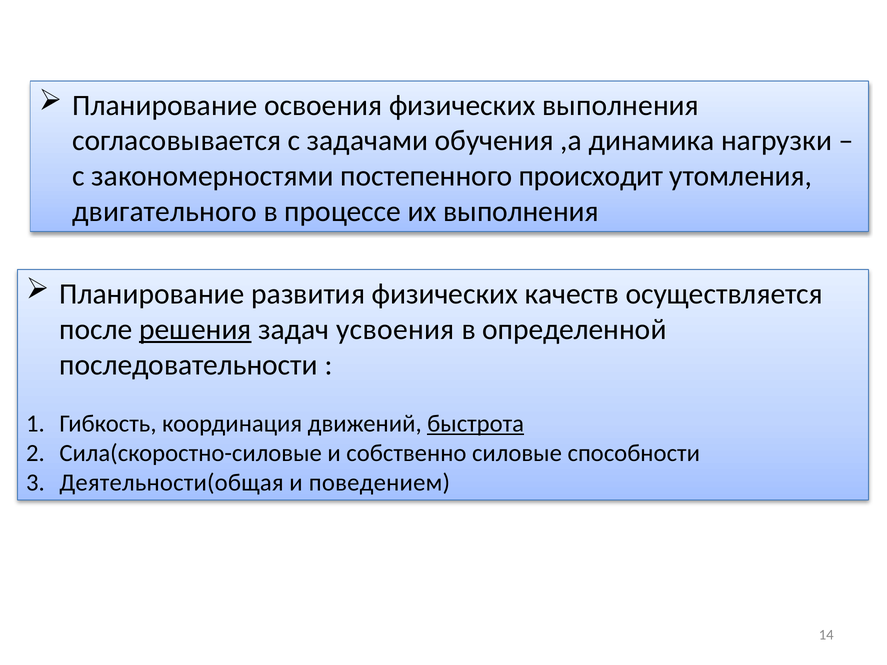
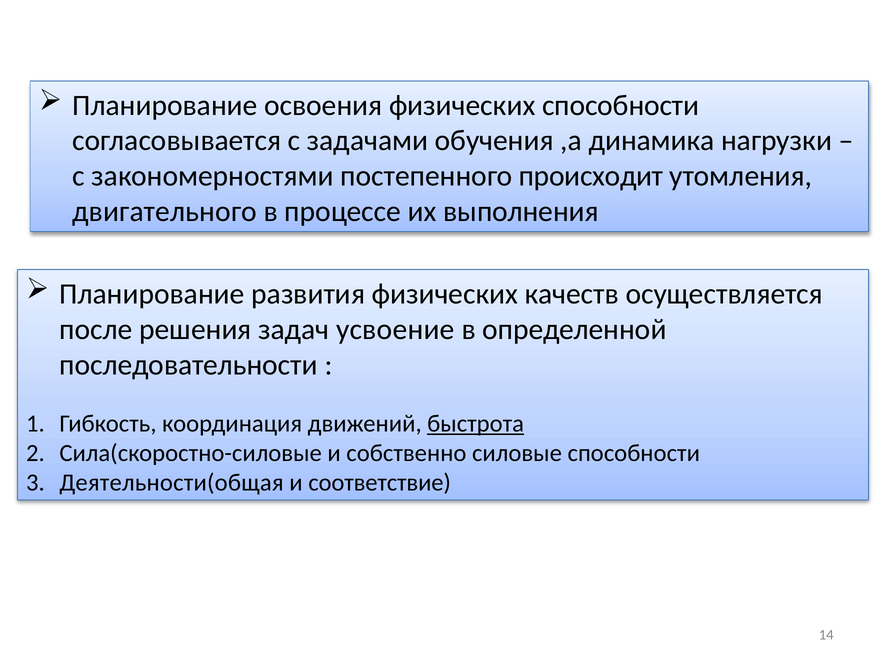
физических выполнения: выполнения -> способности
решения underline: present -> none
усвоения: усвоения -> усвоение
поведением: поведением -> соответствие
